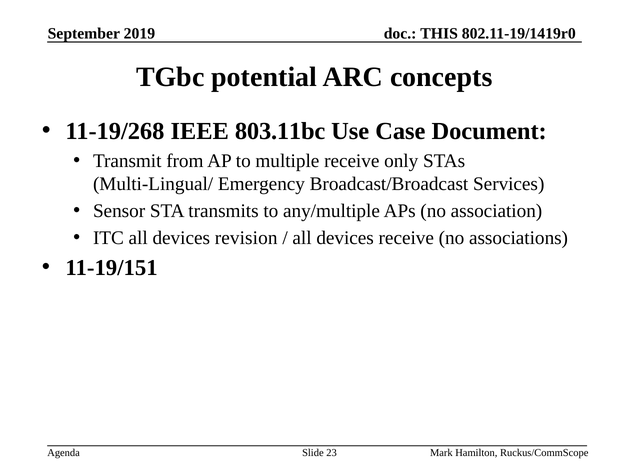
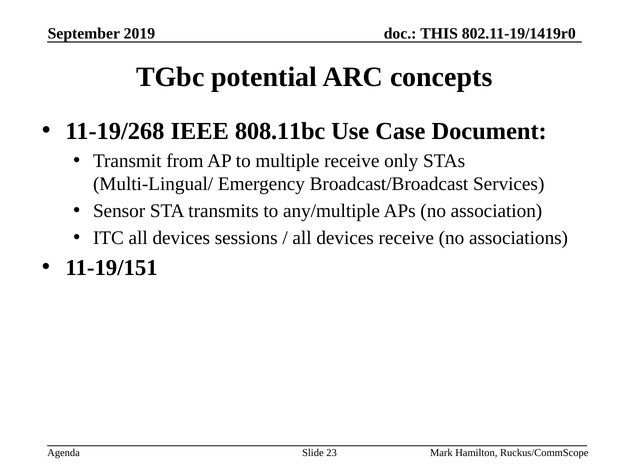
803.11bc: 803.11bc -> 808.11bc
revision: revision -> sessions
